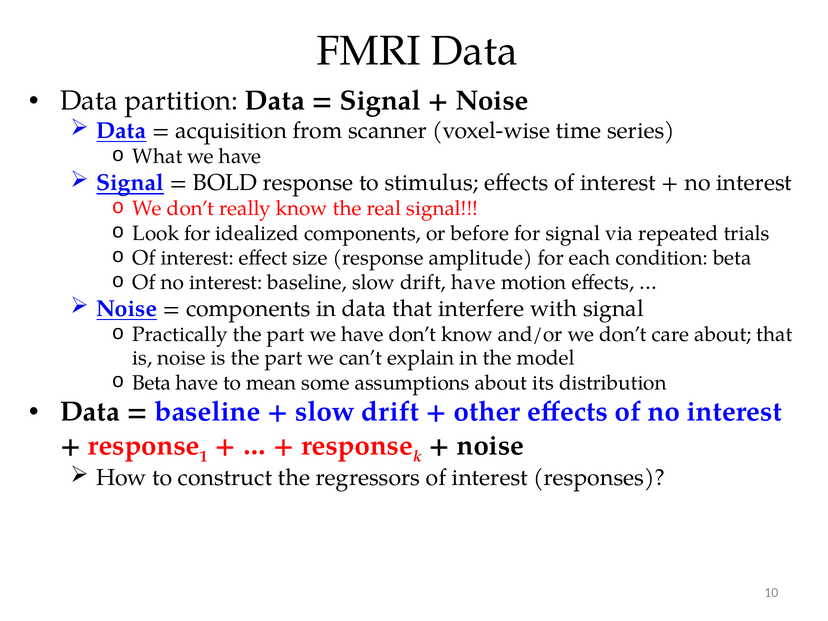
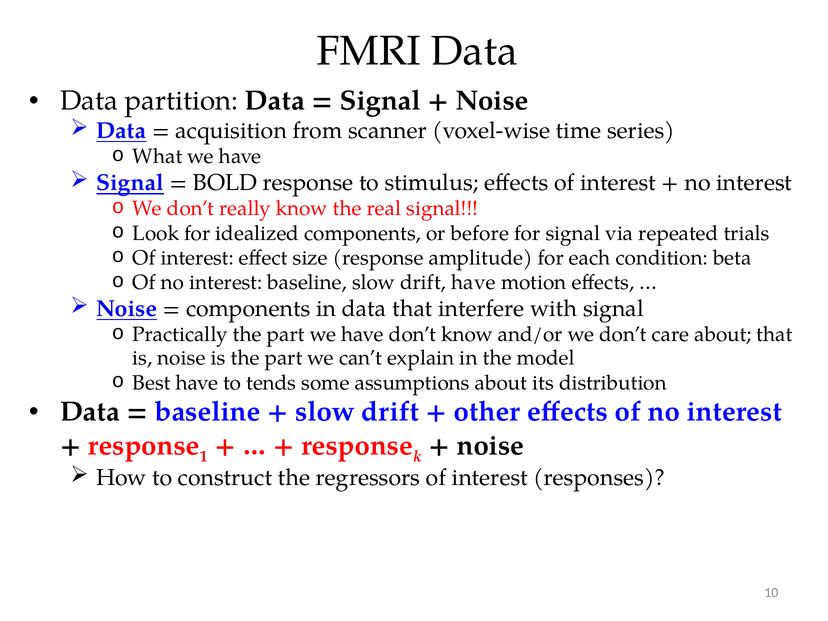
Beta at (152, 383): Beta -> Best
mean: mean -> tends
